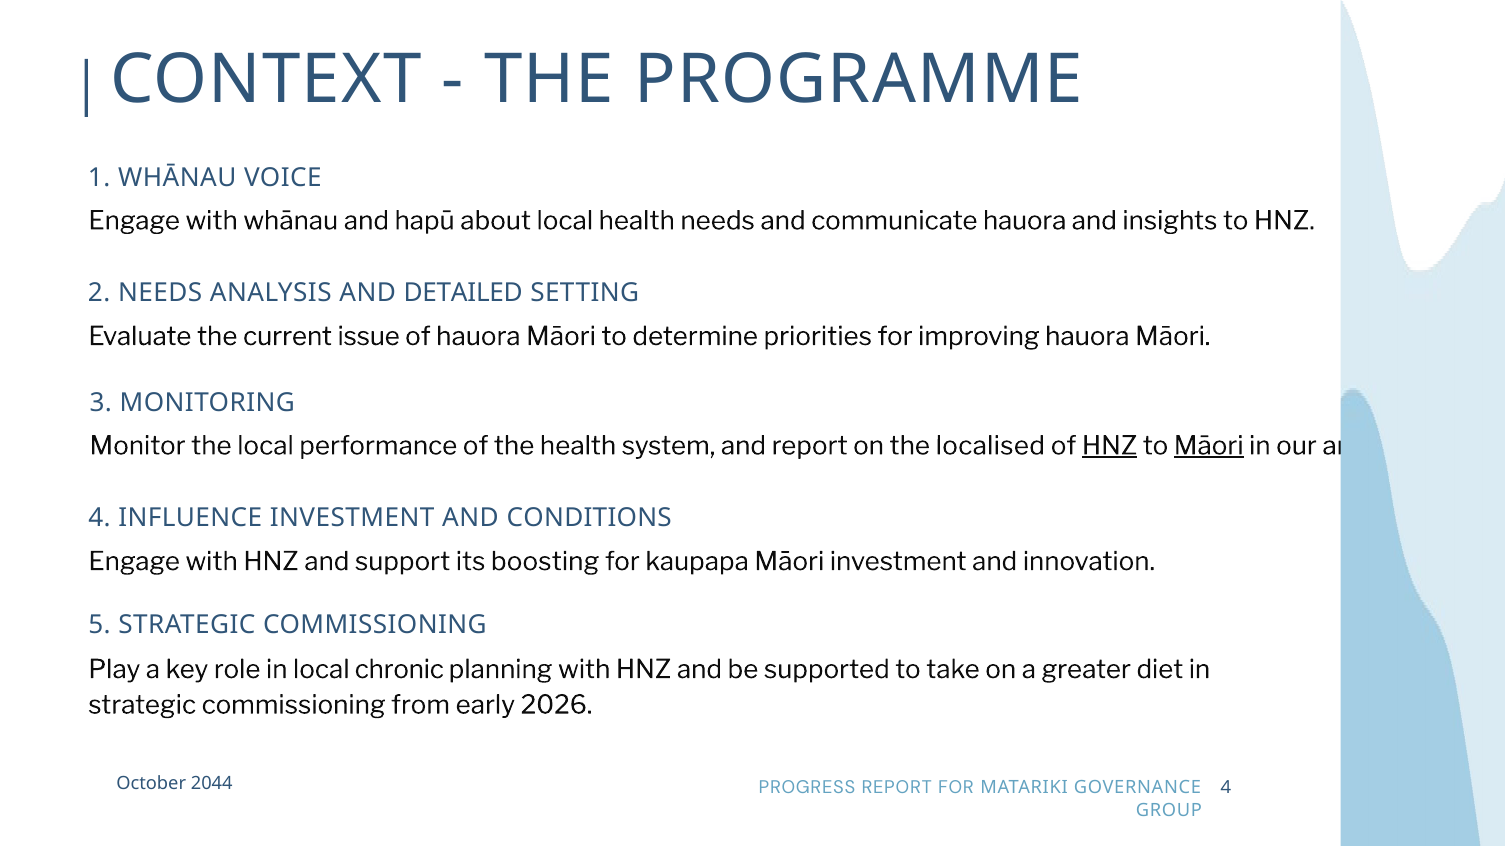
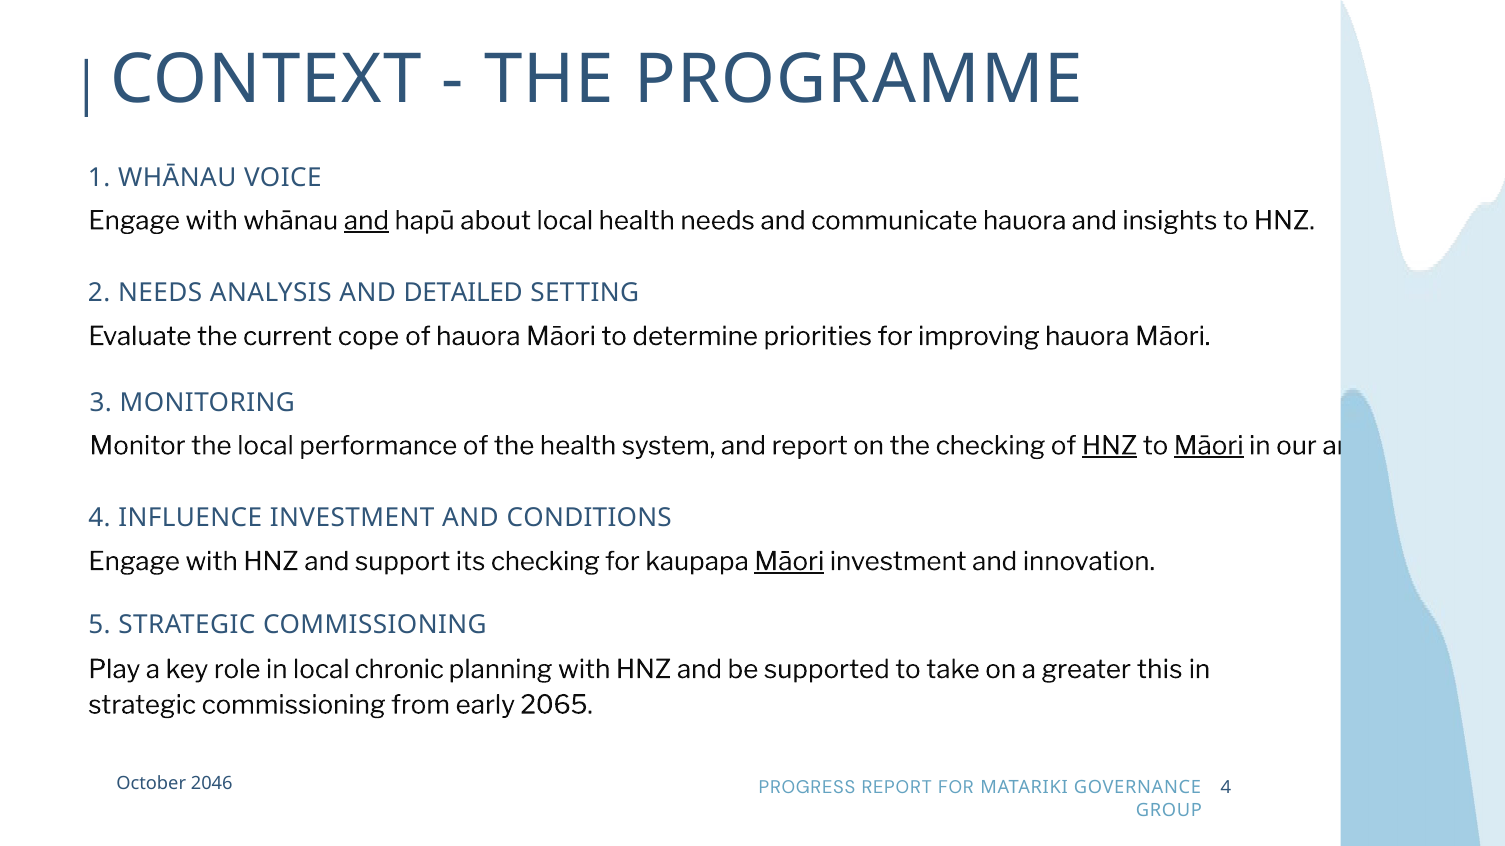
and at (366, 221) underline: none -> present
issue: issue -> cope
the localised: localised -> checking
its boosting: boosting -> checking
Māori at (789, 562) underline: none -> present
diet: diet -> this
2026: 2026 -> 2065
2044: 2044 -> 2046
